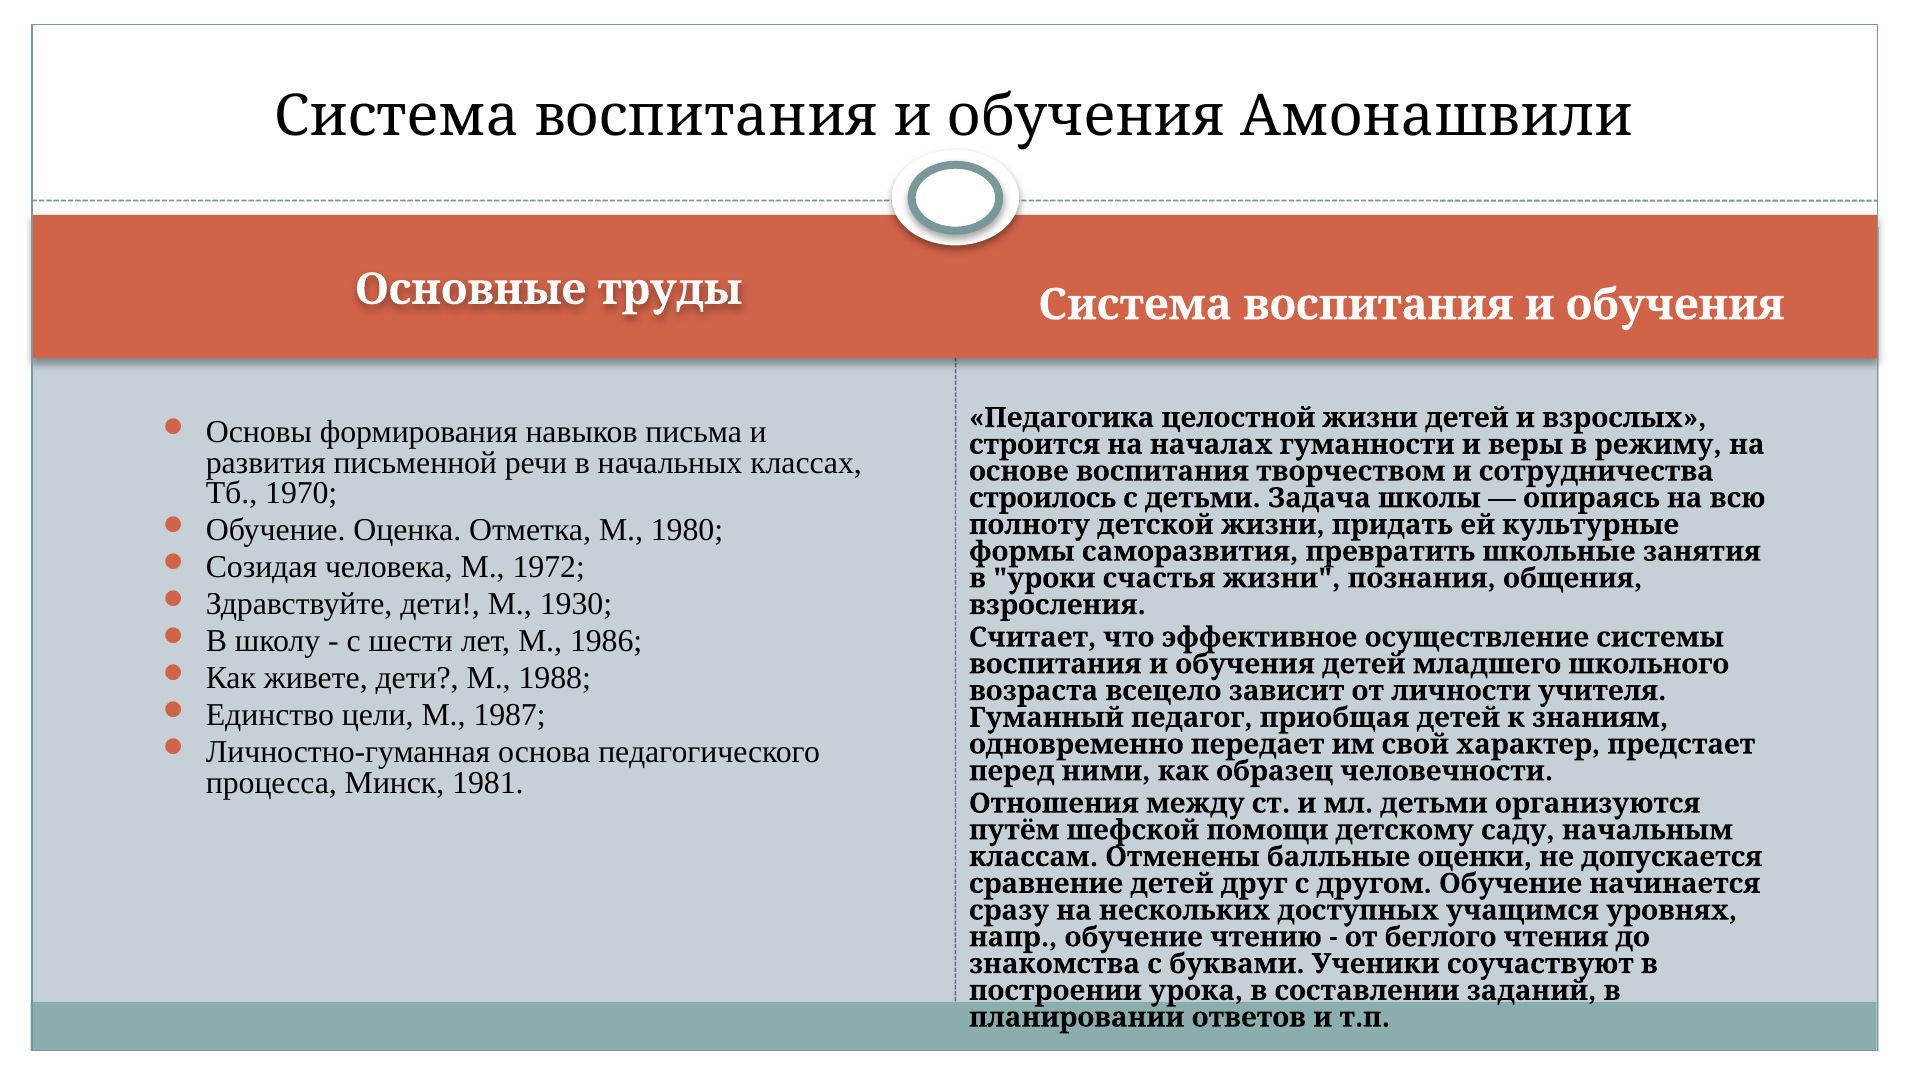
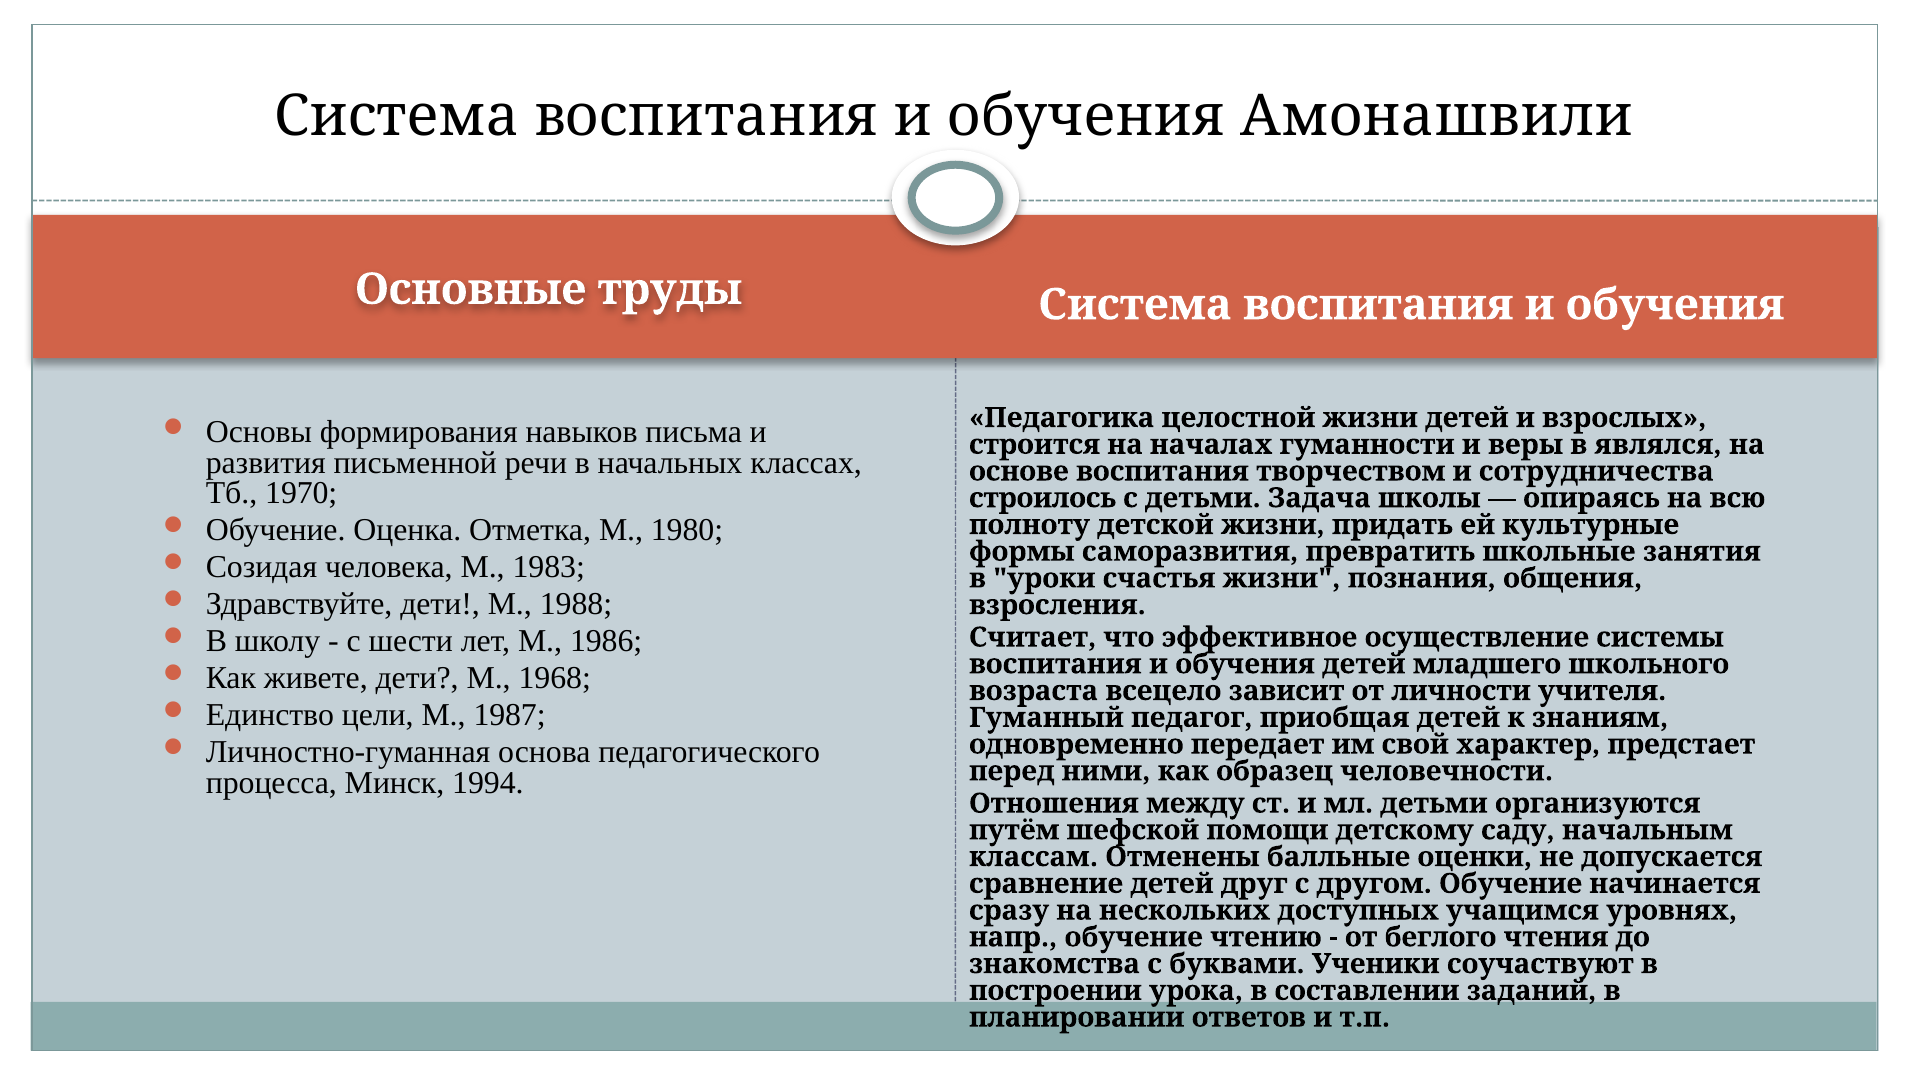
режиму: режиму -> являлся
1972: 1972 -> 1983
1930: 1930 -> 1988
1988: 1988 -> 1968
1981: 1981 -> 1994
